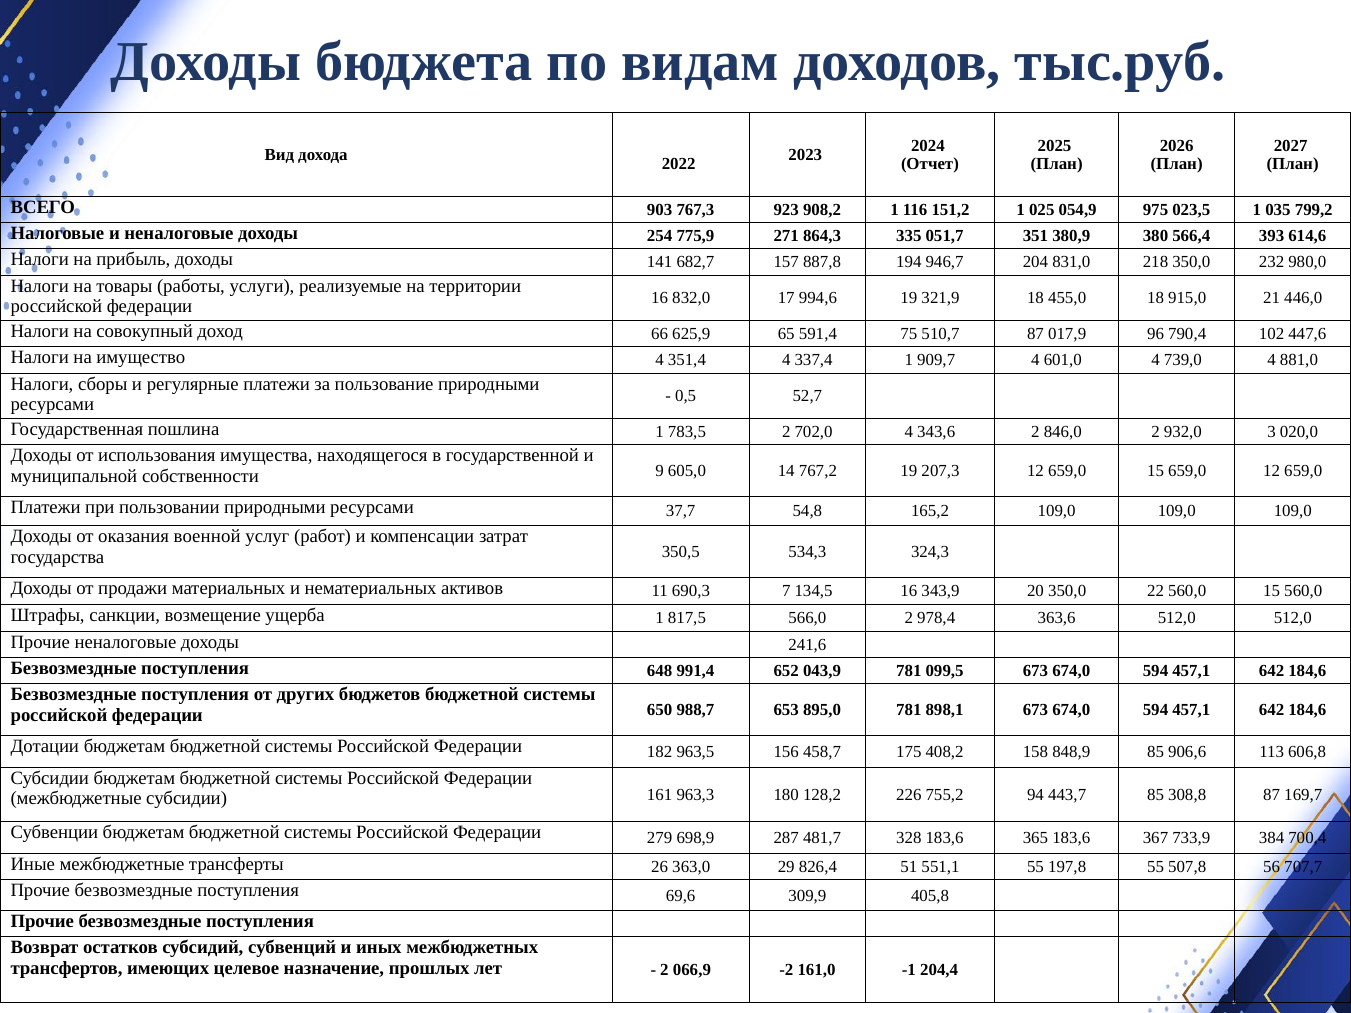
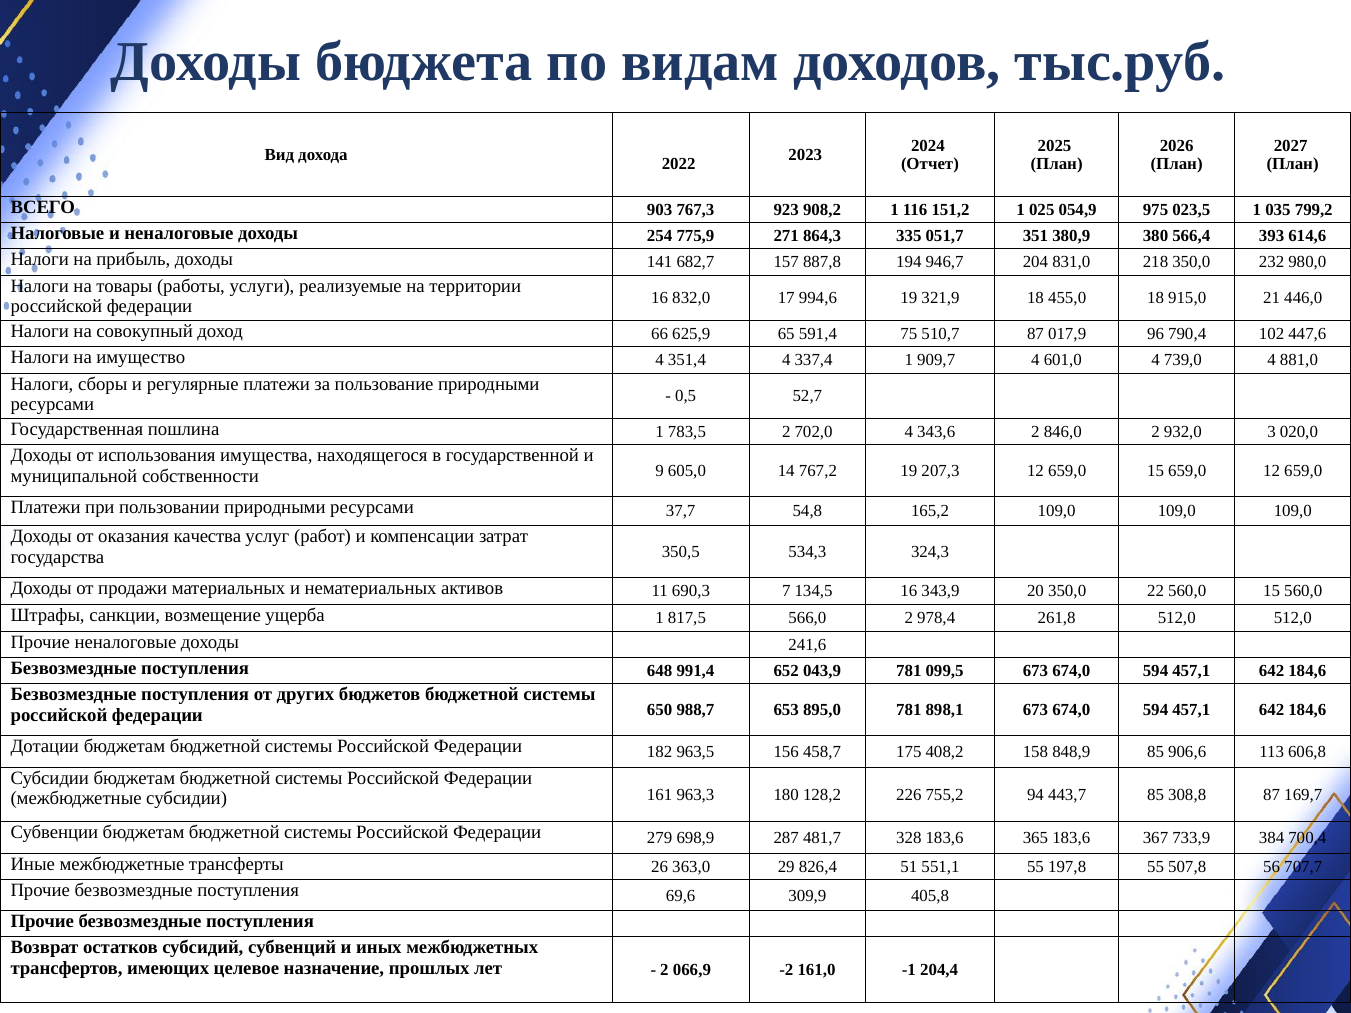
военной: военной -> качества
363,6: 363,6 -> 261,8
